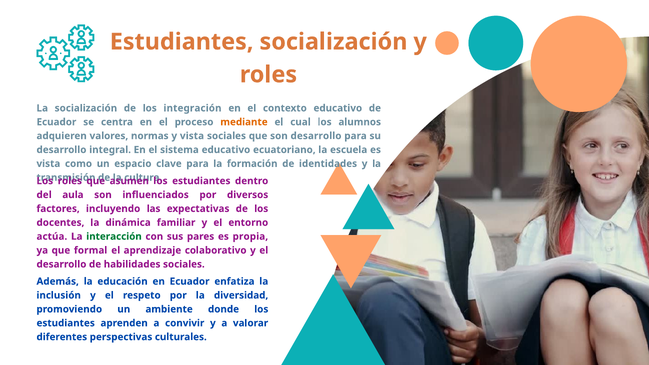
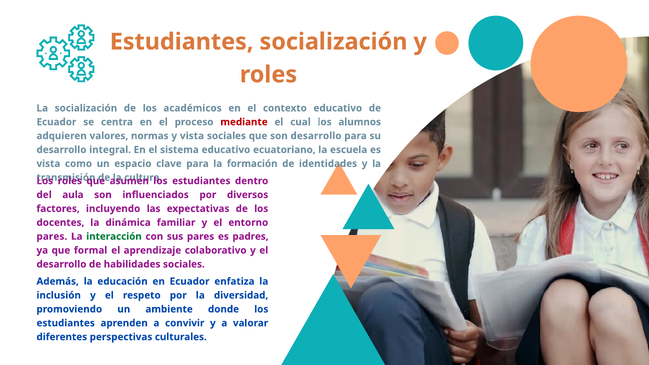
integración: integración -> académicos
mediante colour: orange -> red
actúa at (52, 236): actúa -> pares
propia: propia -> padres
